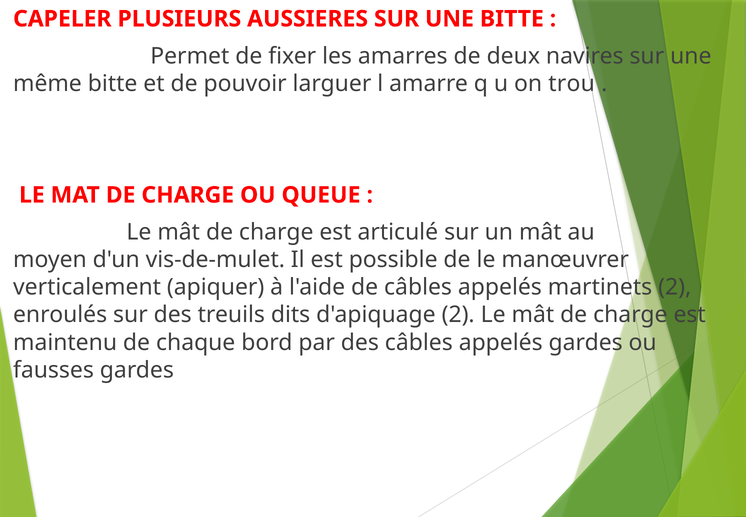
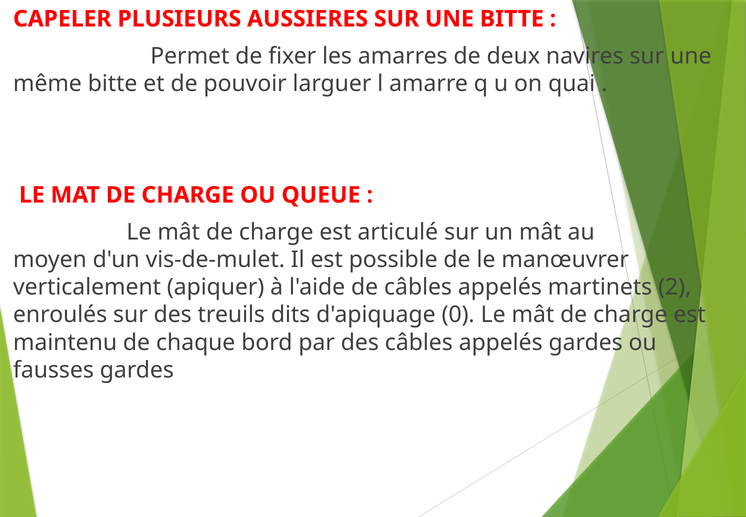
trou: trou -> quai
d'apiquage 2: 2 -> 0
